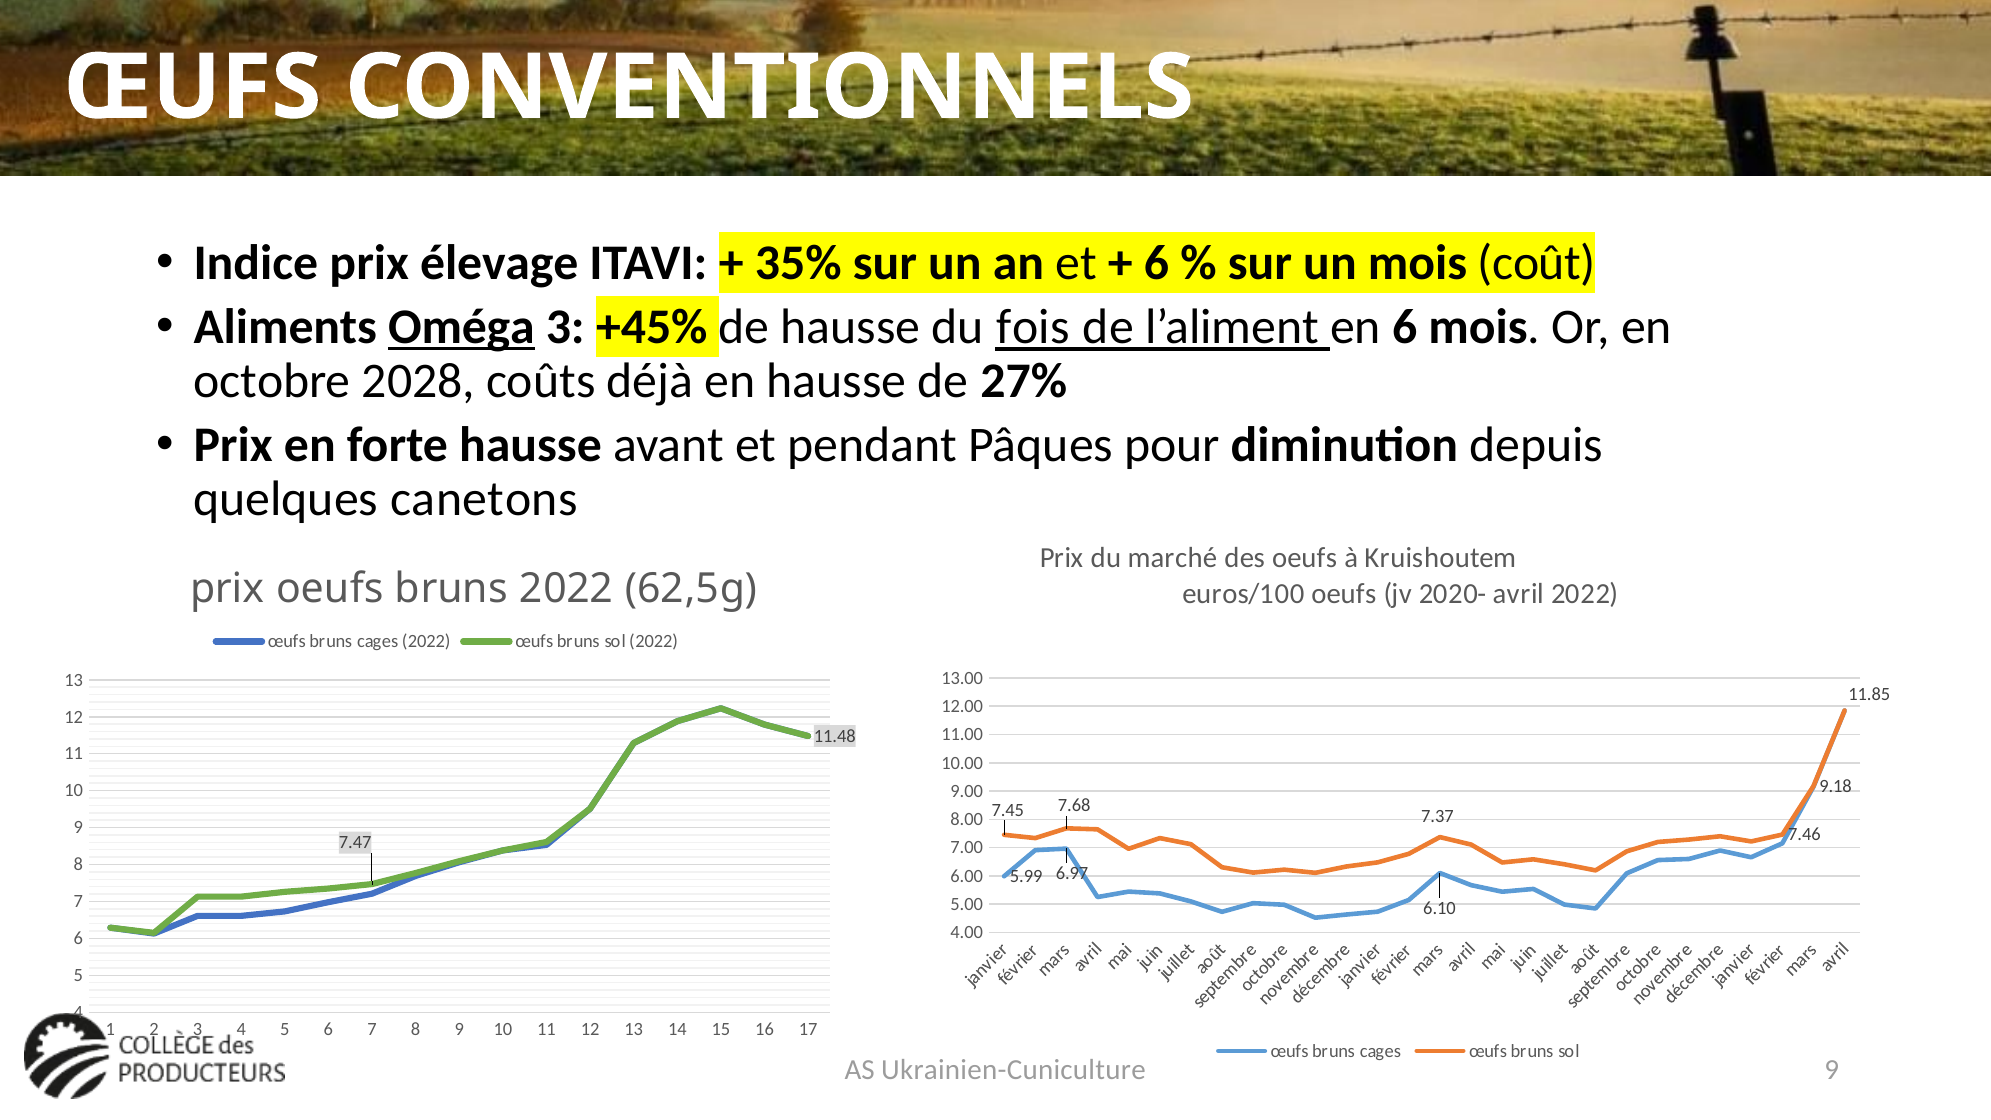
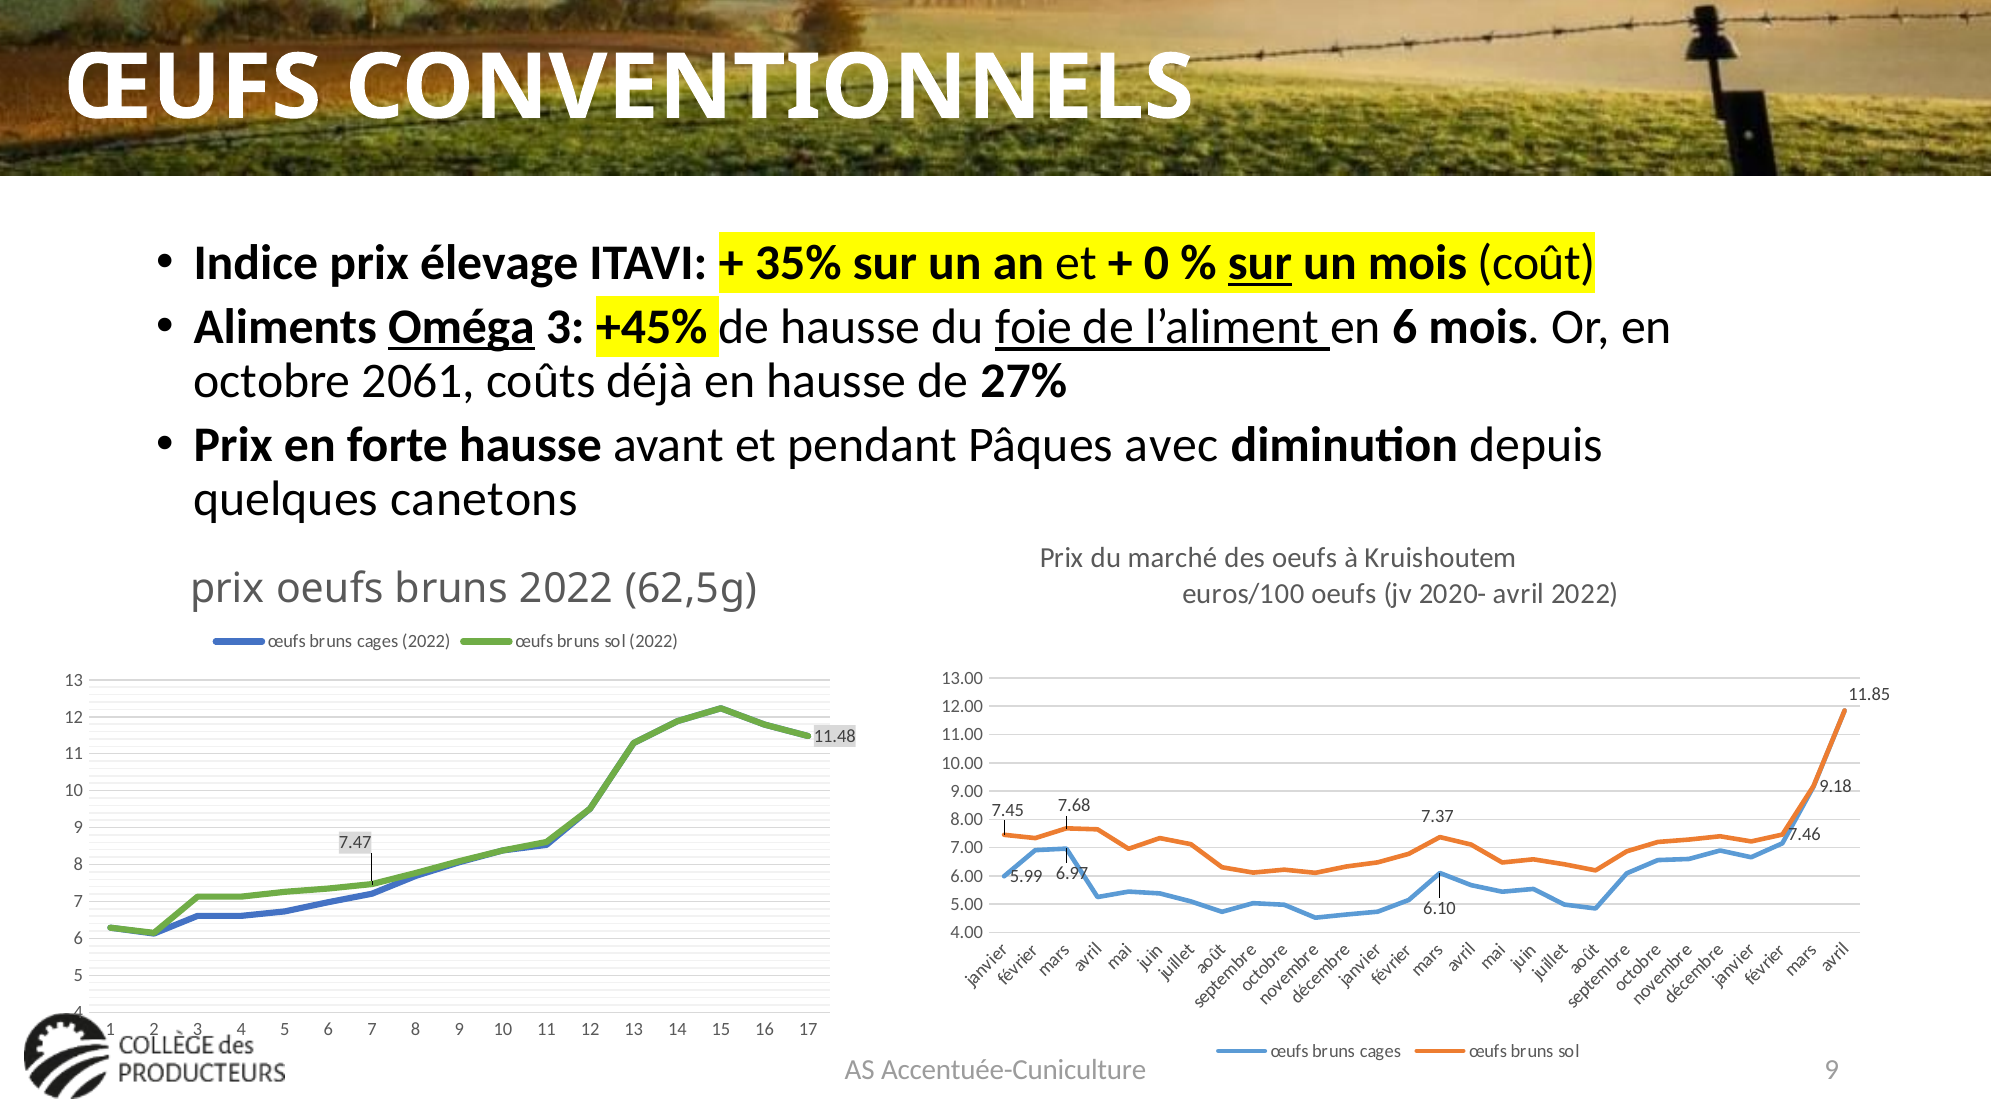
6 at (1156, 263): 6 -> 0
sur at (1260, 263) underline: none -> present
fois: fois -> foie
2028: 2028 -> 2061
pour: pour -> avec
Ukrainien-Cuniculture: Ukrainien-Cuniculture -> Accentuée-Cuniculture
